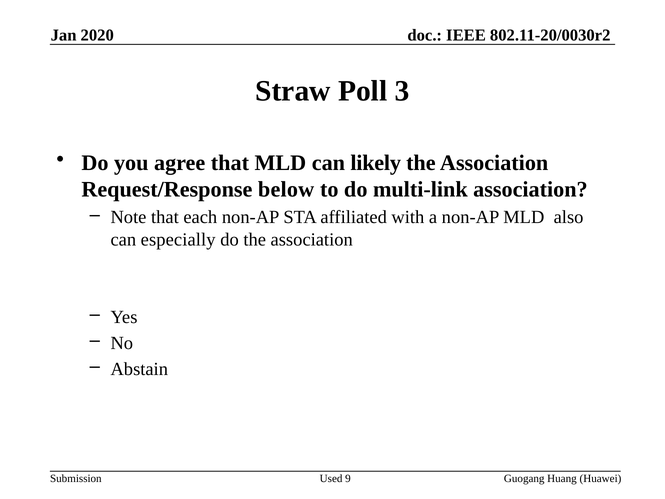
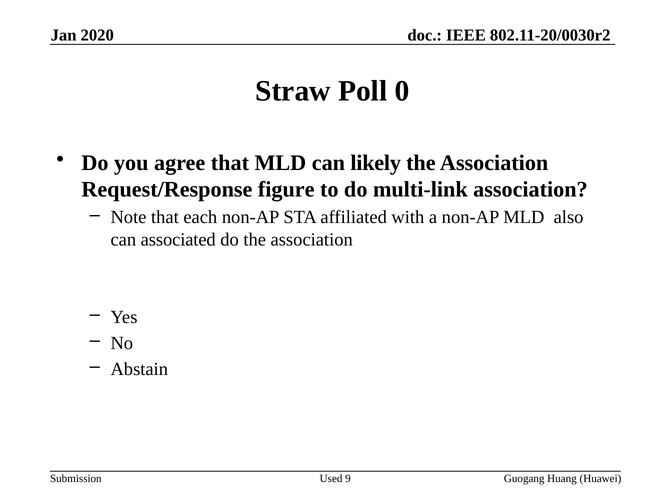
3: 3 -> 0
below: below -> figure
especially: especially -> associated
